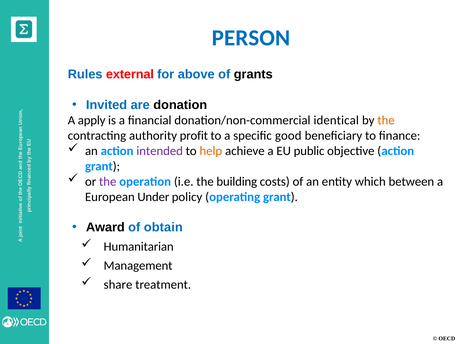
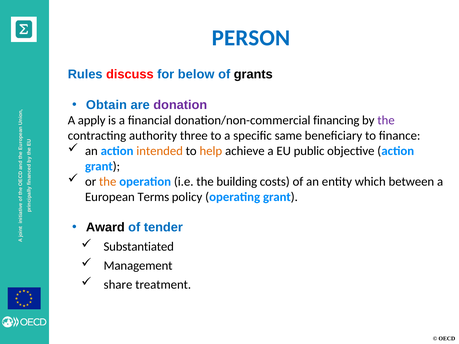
external: external -> discuss
above: above -> below
Invited: Invited -> Obtain
donation colour: black -> purple
identical: identical -> financing
the at (386, 120) colour: orange -> purple
profit: profit -> three
good: good -> same
intended colour: purple -> orange
the at (108, 182) colour: purple -> orange
Under: Under -> Terms
obtain: obtain -> tender
Humanitarian: Humanitarian -> Substantiated
